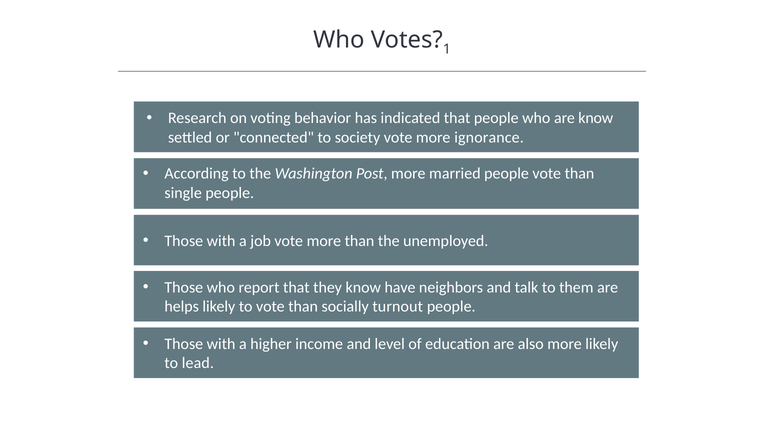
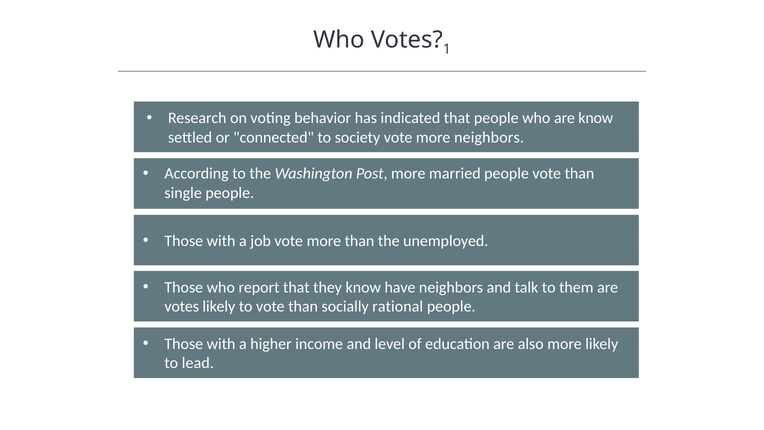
more ignorance: ignorance -> neighbors
helps at (182, 306): helps -> votes
turnout: turnout -> rational
